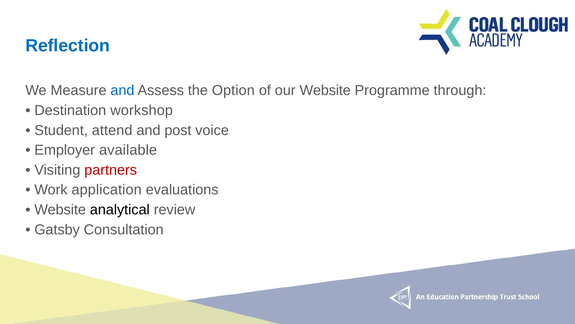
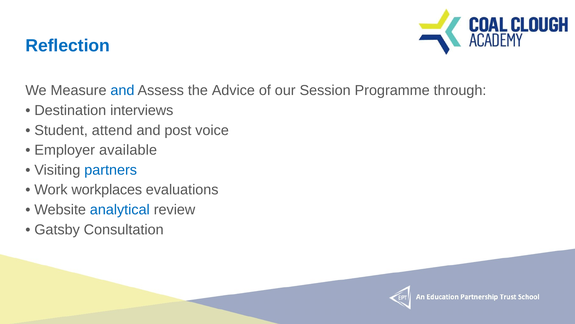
Option: Option -> Advice
our Website: Website -> Session
workshop: workshop -> interviews
partners colour: red -> blue
application: application -> workplaces
analytical colour: black -> blue
